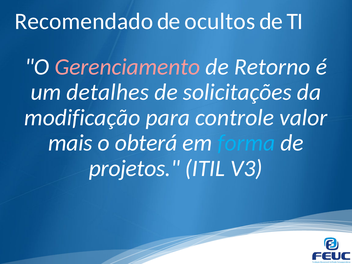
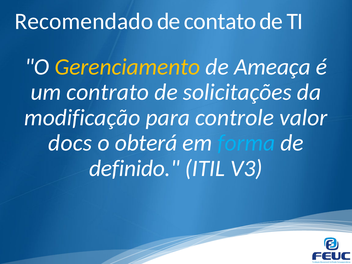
ocultos: ocultos -> contato
Gerenciamento colour: pink -> yellow
Retorno: Retorno -> Ameaça
detalhes: detalhes -> contrato
mais: mais -> docs
projetos: projetos -> definido
